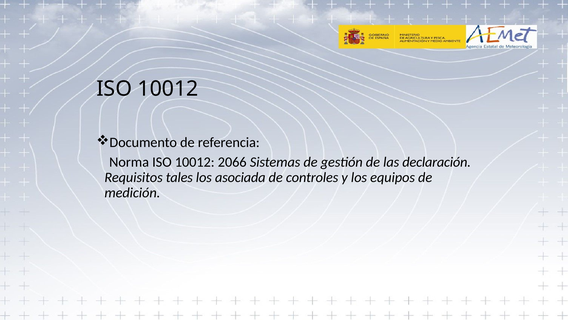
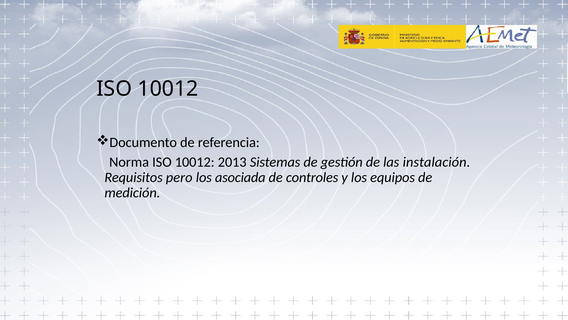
2066: 2066 -> 2013
declaración: declaración -> instalación
tales: tales -> pero
